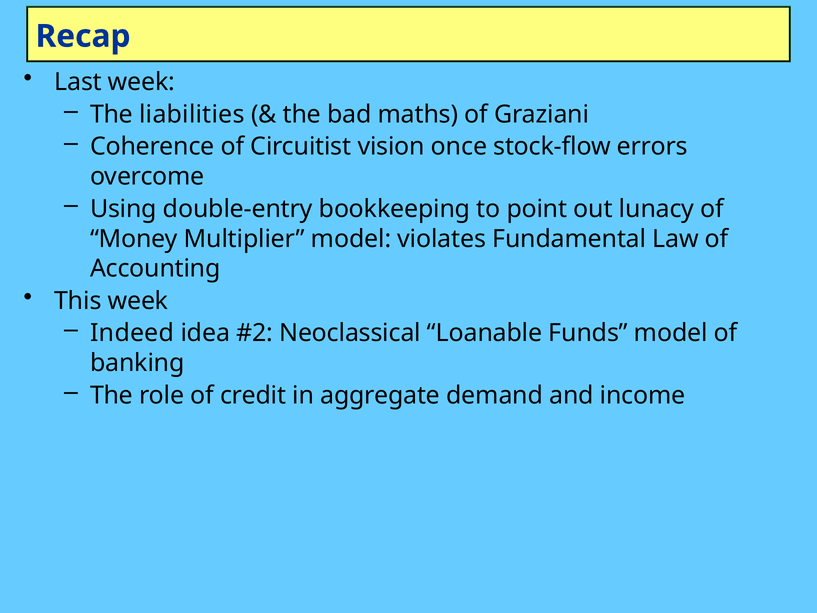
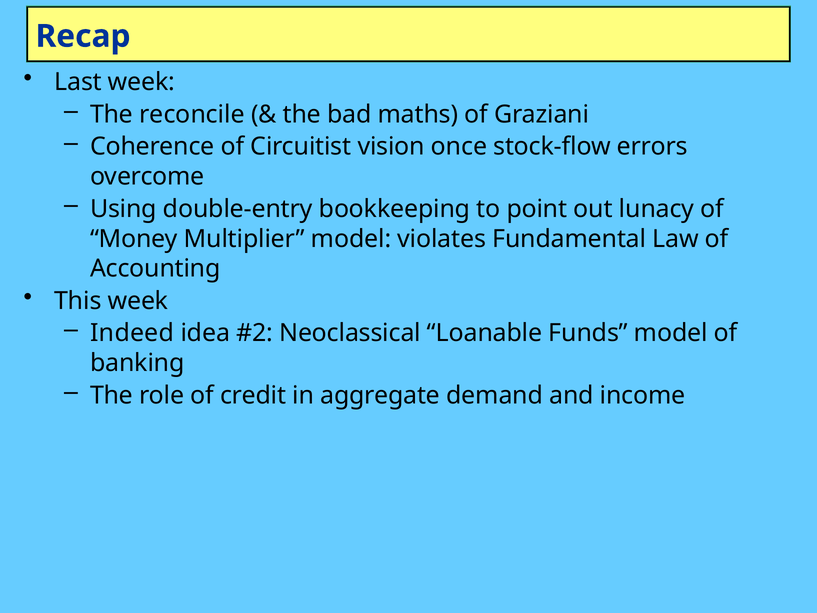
liabilities: liabilities -> reconcile
